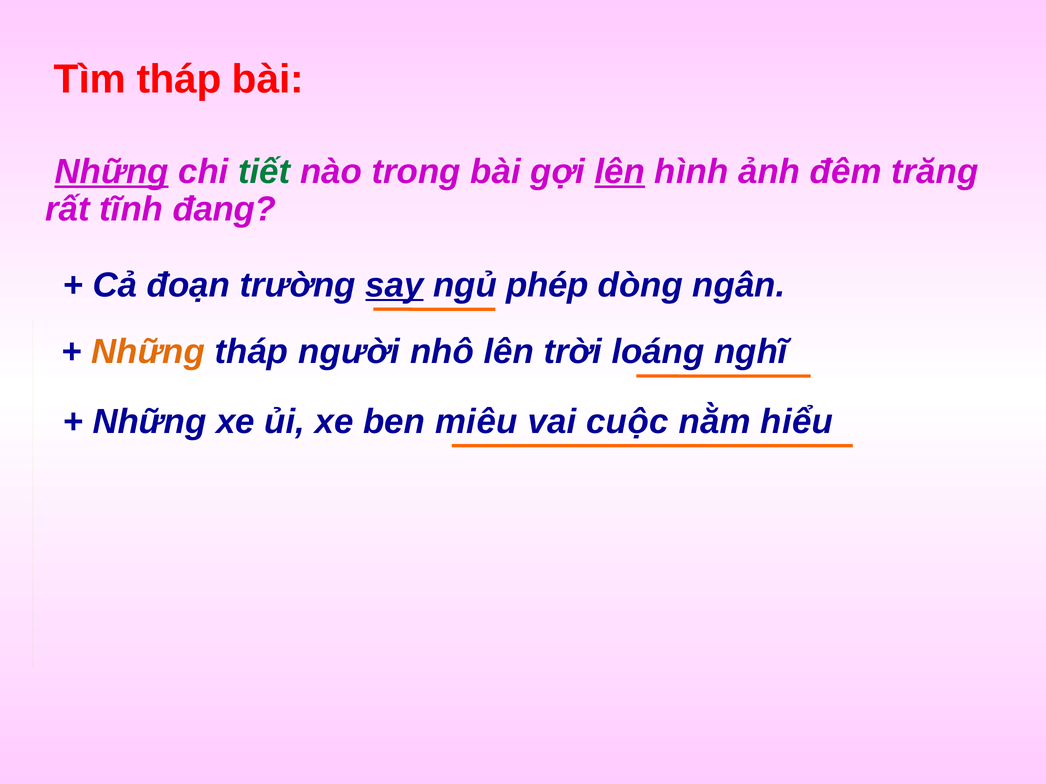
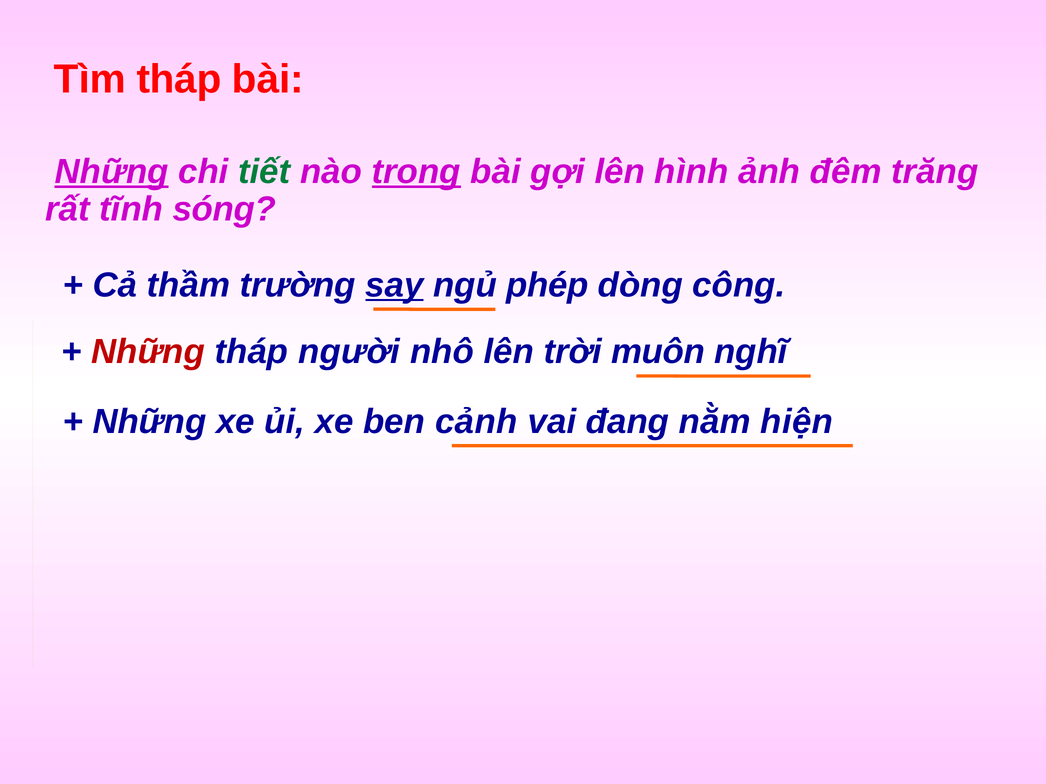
trong underline: none -> present
lên at (620, 172) underline: present -> none
đang: đang -> sóng
đoạn: đoạn -> thầm
ngân: ngân -> công
Những at (148, 352) colour: orange -> red
loáng: loáng -> muôn
miêu: miêu -> cảnh
cuộc: cuộc -> đang
hiểu: hiểu -> hiện
